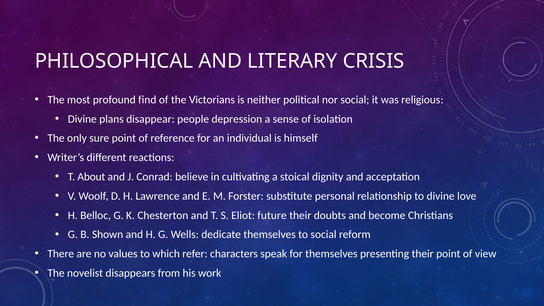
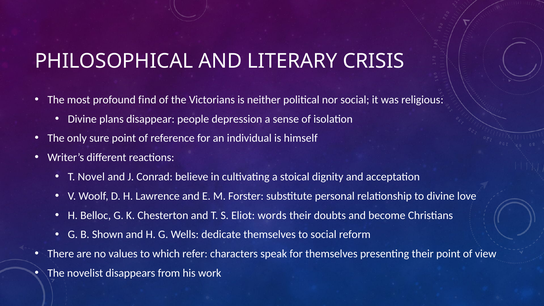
About: About -> Novel
future: future -> words
